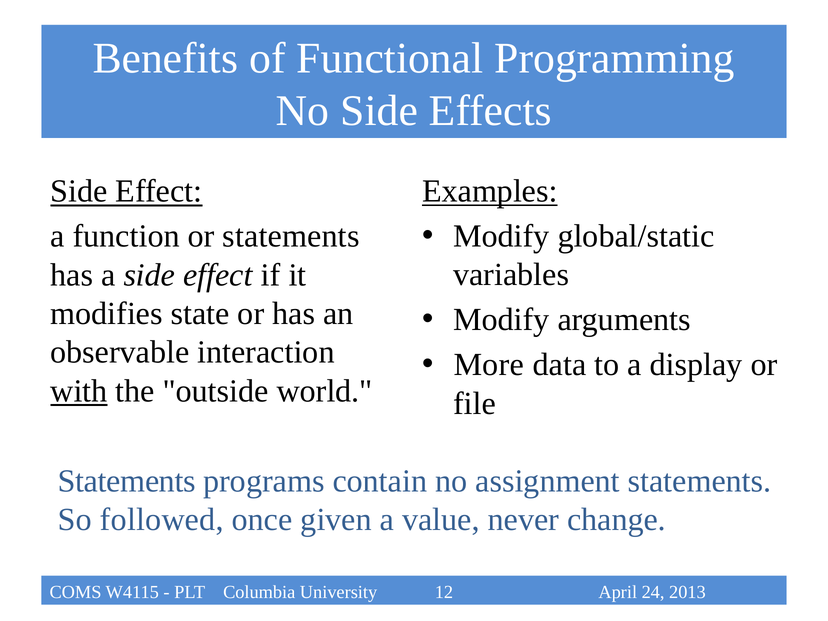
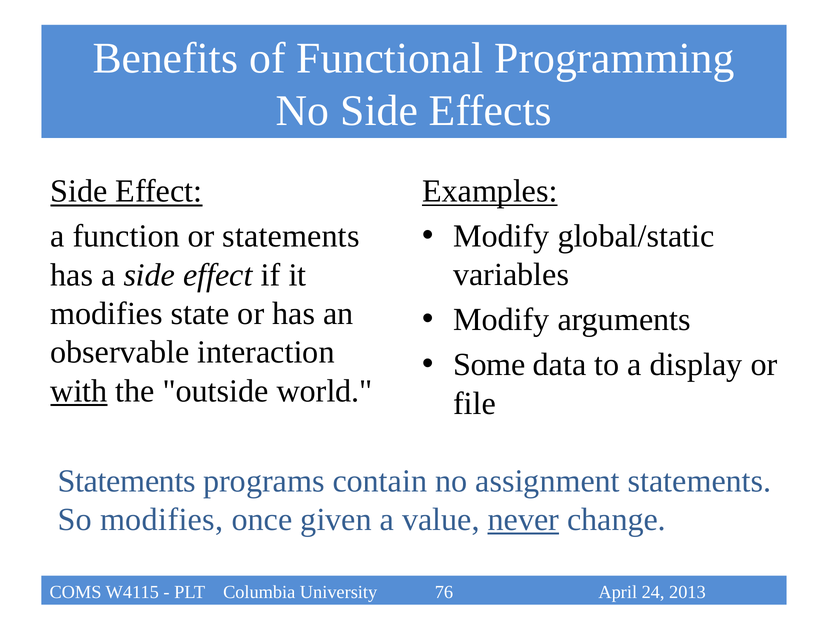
More: More -> Some
So followed: followed -> modifies
never underline: none -> present
12: 12 -> 76
